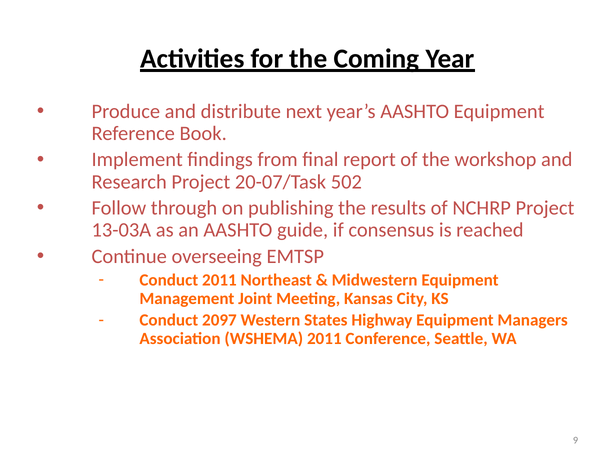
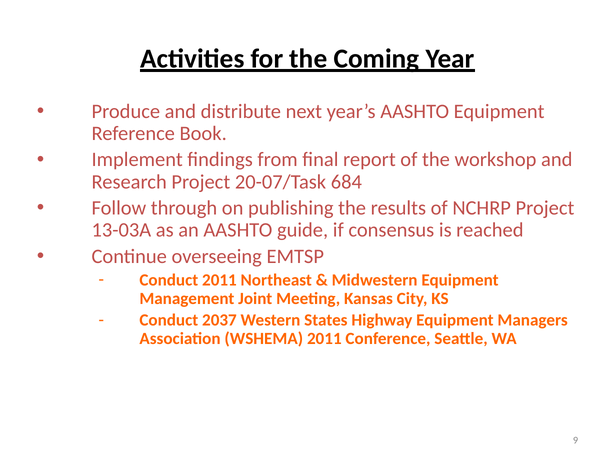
502: 502 -> 684
2097: 2097 -> 2037
